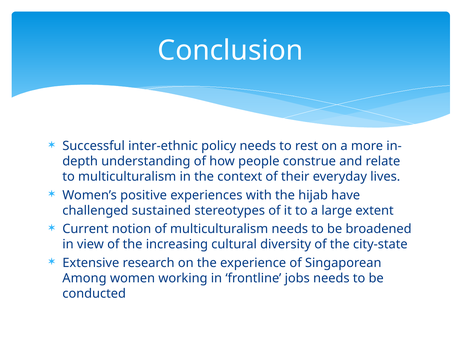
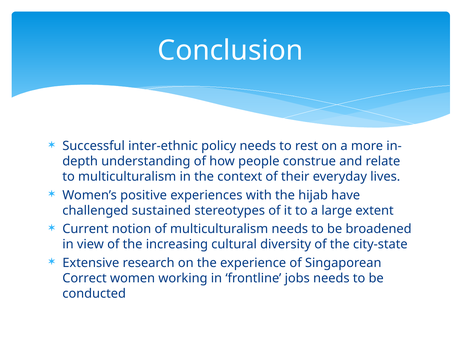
Among: Among -> Correct
